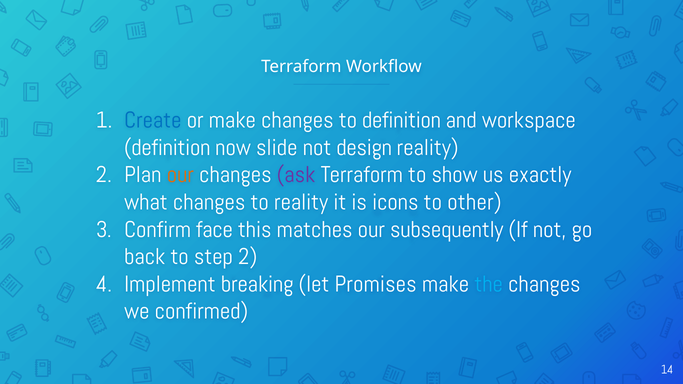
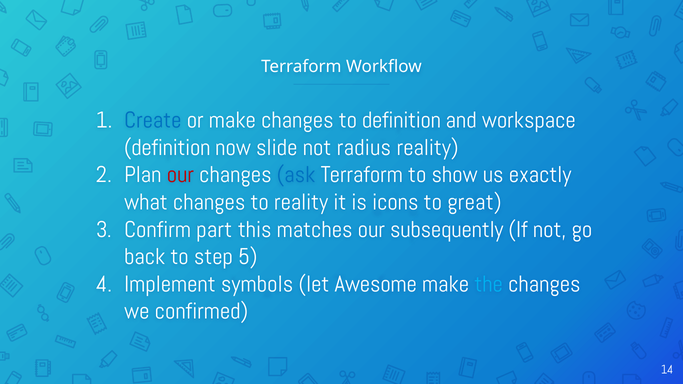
design: design -> radius
our at (180, 175) colour: orange -> red
ask colour: purple -> blue
other: other -> great
face: face -> part
step 2: 2 -> 5
breaking: breaking -> symbols
Promises: Promises -> Awesome
